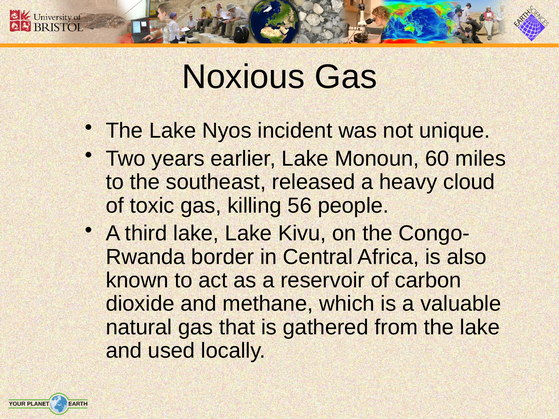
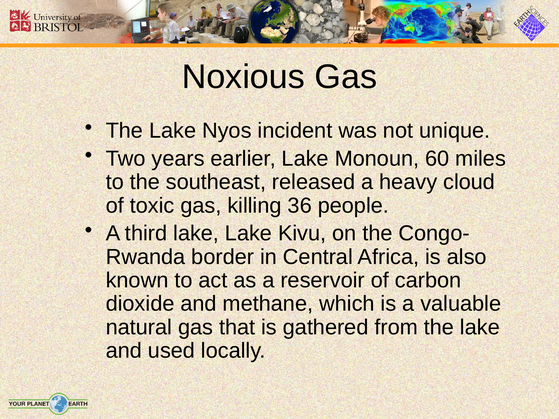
56: 56 -> 36
